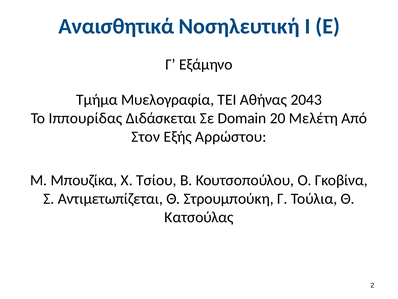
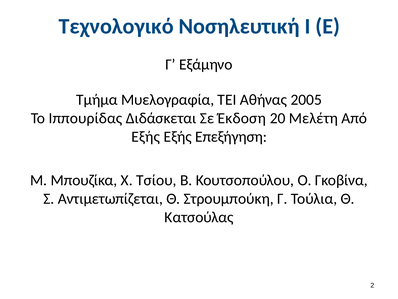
Αναισθητικά: Αναισθητικά -> Τεχνολογικό
2043: 2043 -> 2005
Domain: Domain -> Έκδοση
Στον at (146, 137): Στον -> Εξής
Αρρώστου: Αρρώστου -> Επεξήγηση
